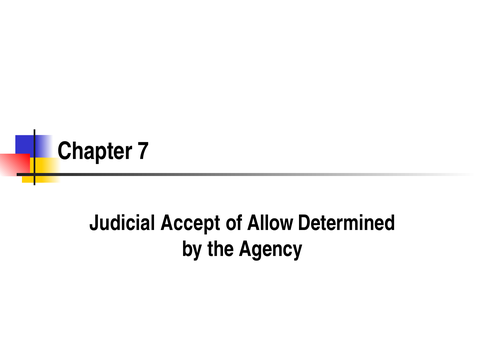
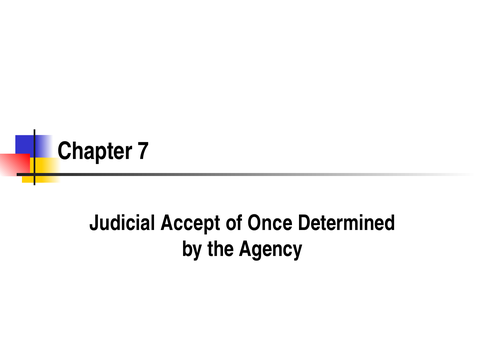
Allow: Allow -> Once
